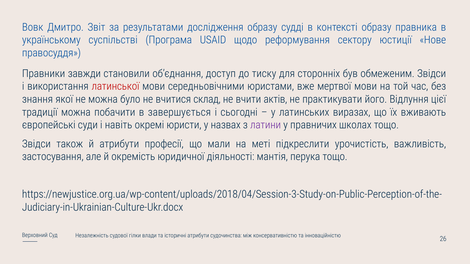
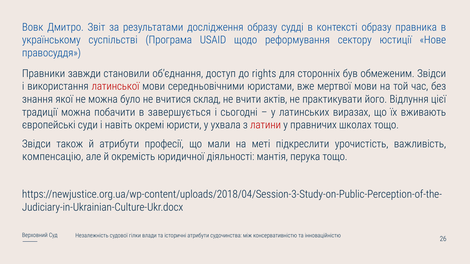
тиску: тиску -> rights
назвах: назвах -> ухвала
латини colour: purple -> red
застосування: застосування -> компенсацію
